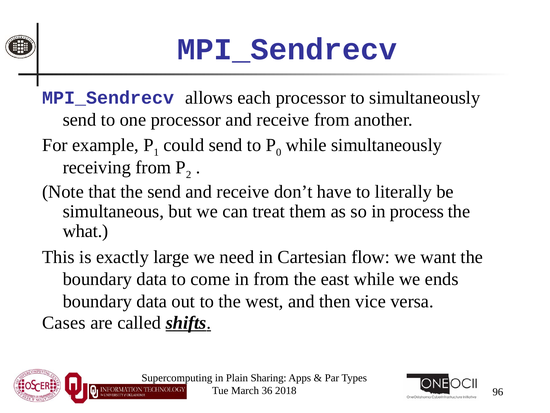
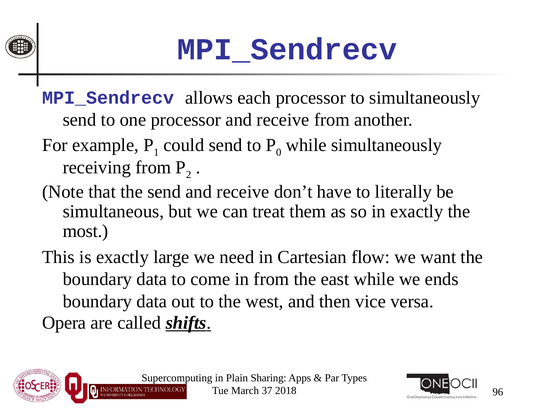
in process: process -> exactly
what: what -> most
Cases: Cases -> Opera
36: 36 -> 37
